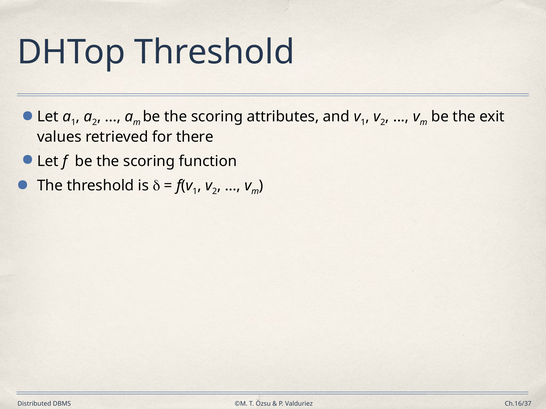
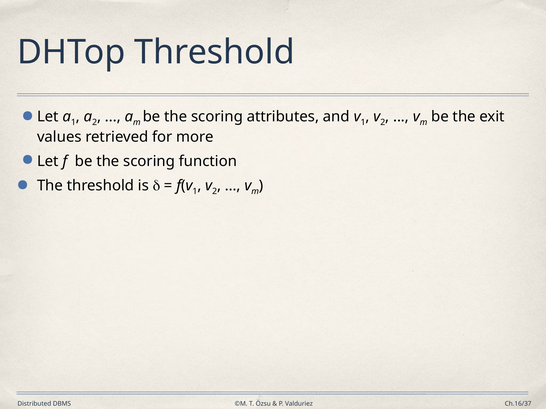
there: there -> more
